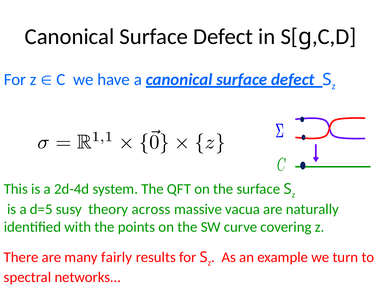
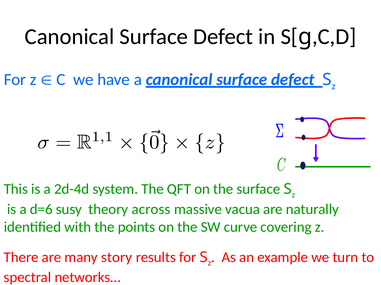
d=5: d=5 -> d=6
fairly: fairly -> story
